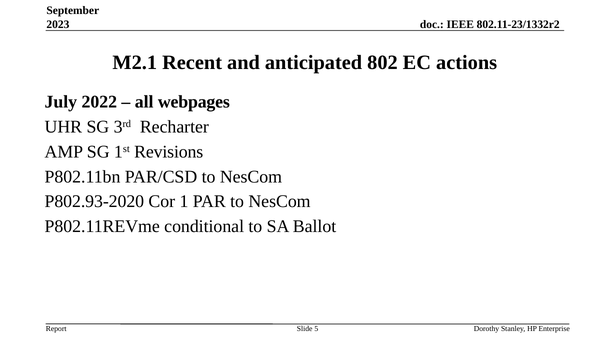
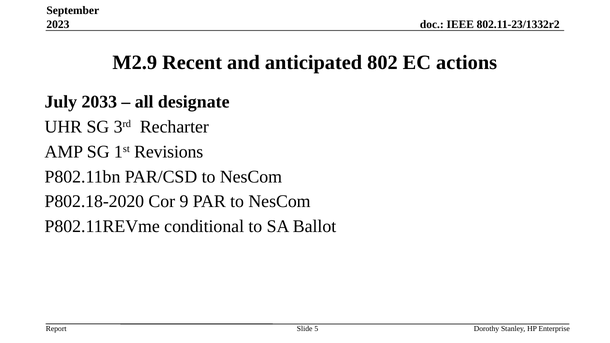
M2.1: M2.1 -> M2.9
2022: 2022 -> 2033
webpages: webpages -> designate
P802.93-2020: P802.93-2020 -> P802.18-2020
1: 1 -> 9
